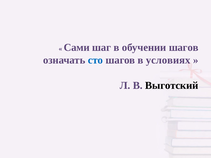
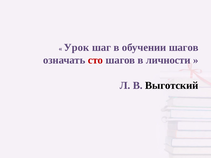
Сами: Сами -> Урок
сто colour: blue -> red
условиях: условиях -> личности
